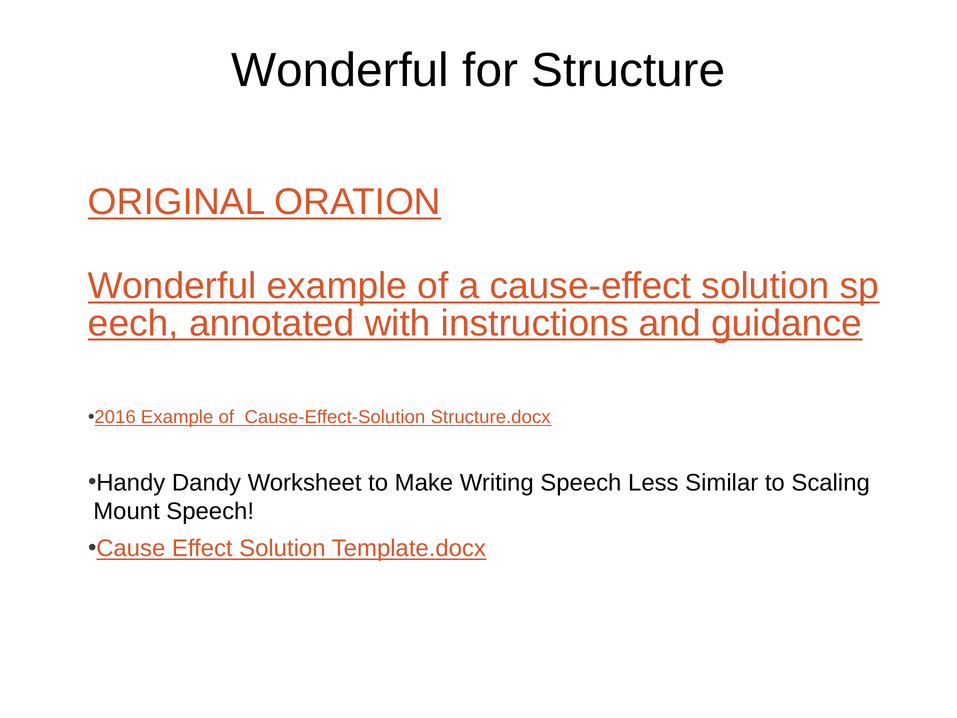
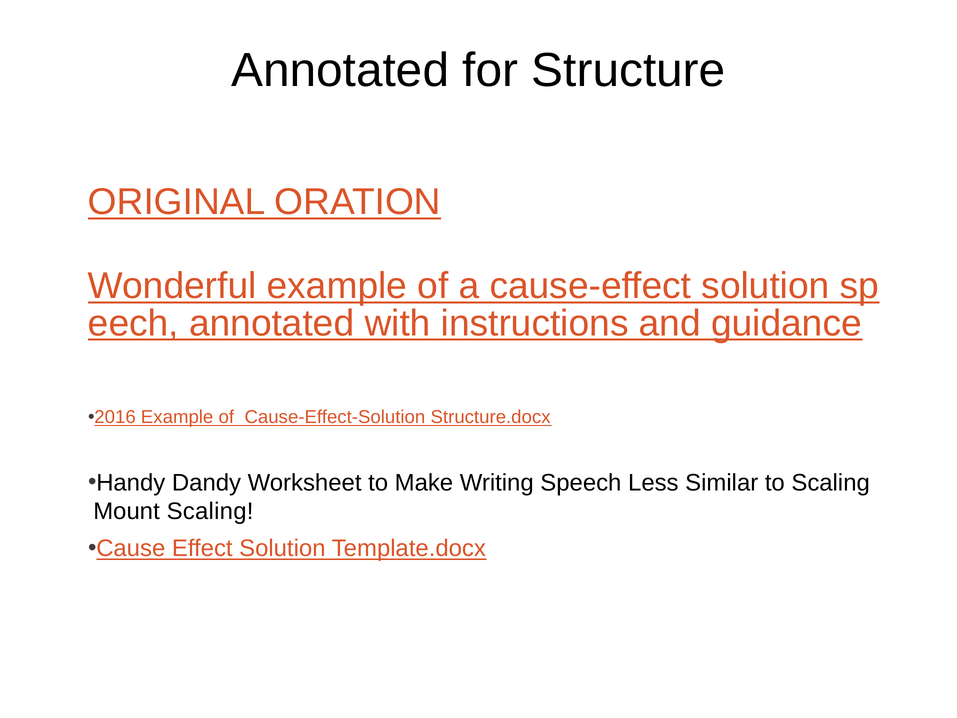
Wonderful at (340, 70): Wonderful -> Annotated
Mount Speech: Speech -> Scaling
